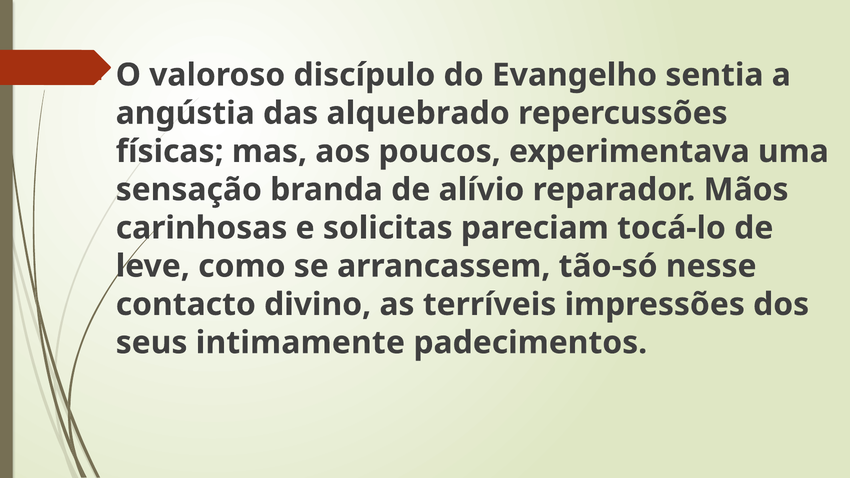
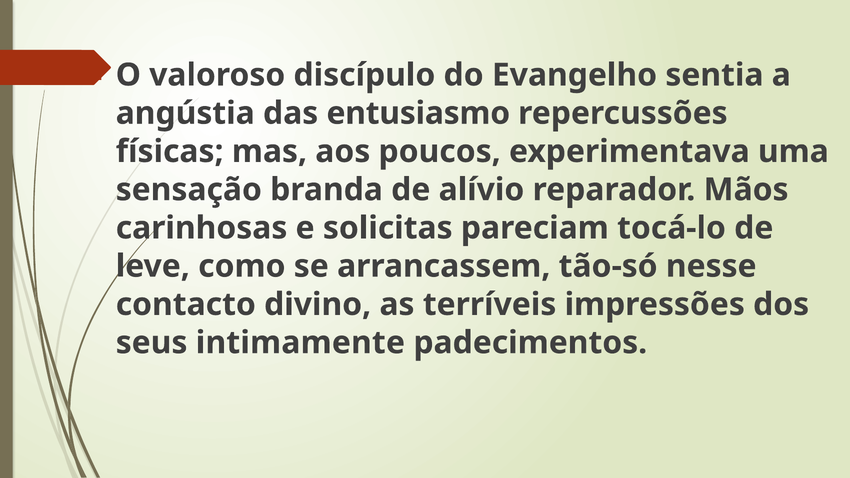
alquebrado: alquebrado -> entusiasmo
